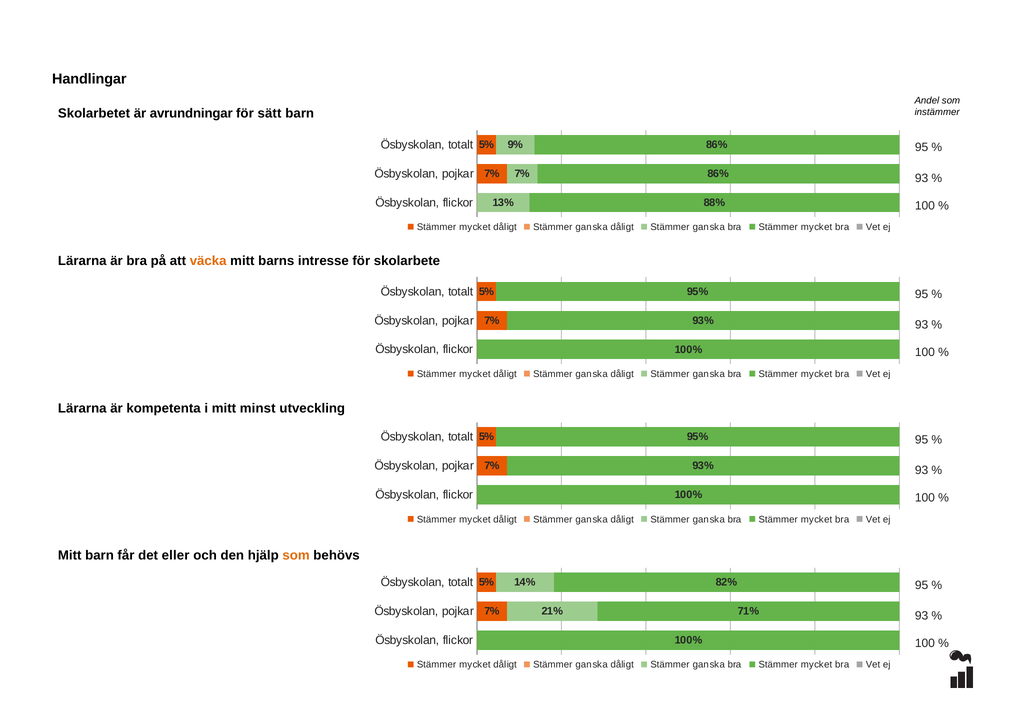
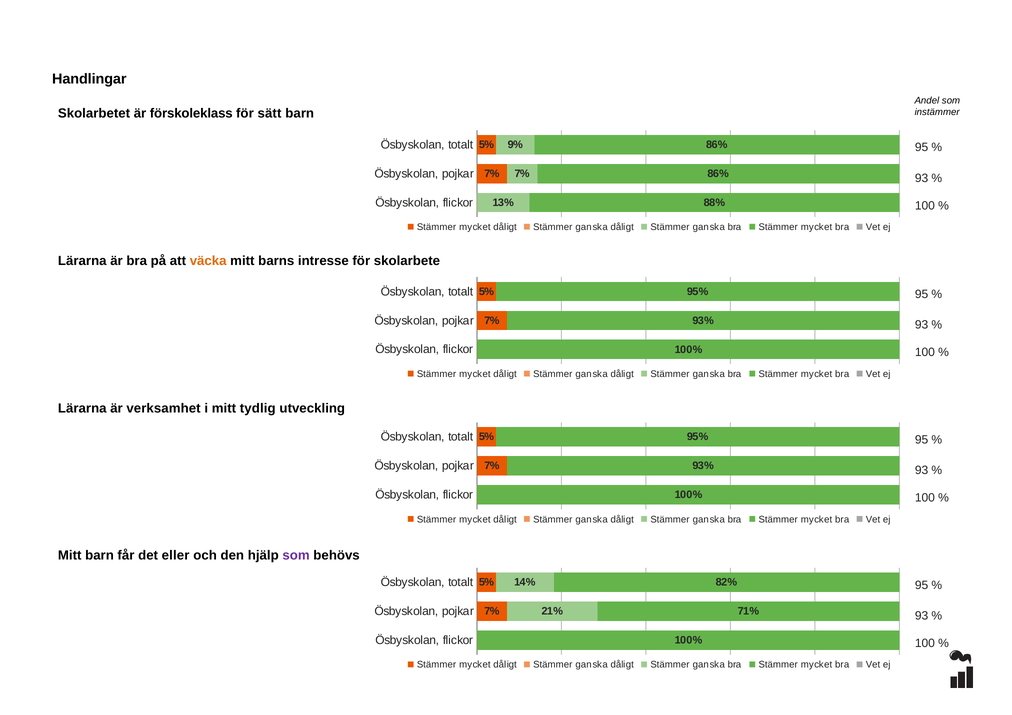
avrundningar: avrundningar -> förskoleklass
kompetenta: kompetenta -> verksamhet
minst: minst -> tydlig
som at (296, 556) colour: orange -> purple
